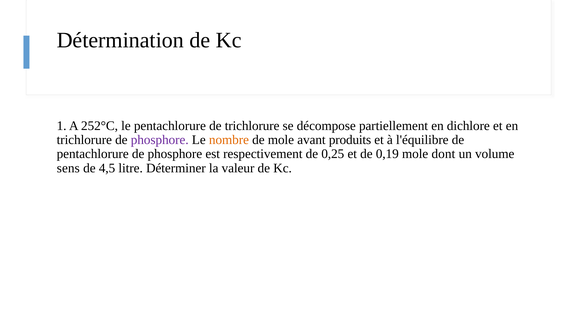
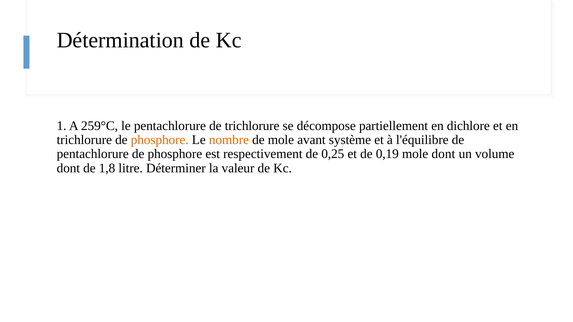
252°C: 252°C -> 259°C
phosphore at (160, 140) colour: purple -> orange
produits: produits -> système
sens at (68, 168): sens -> dont
4,5: 4,5 -> 1,8
